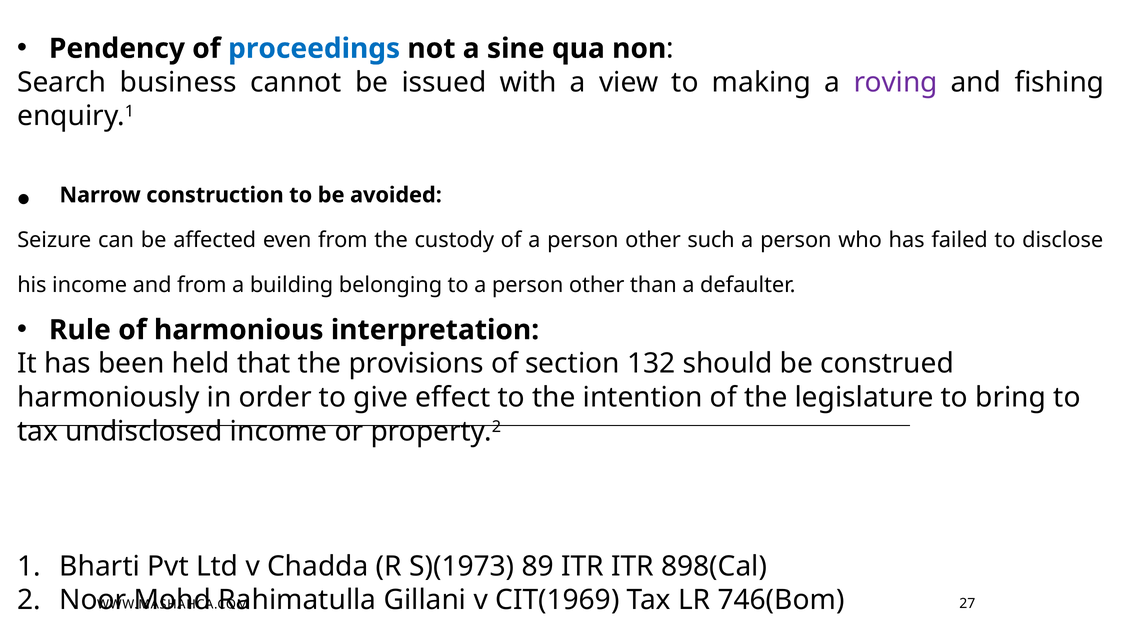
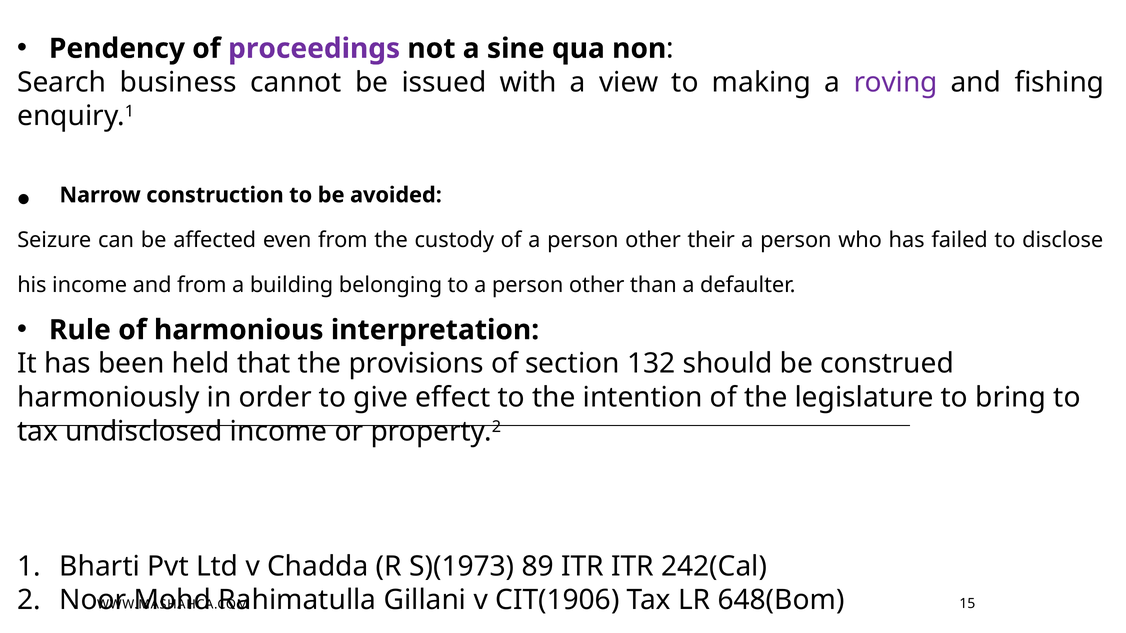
proceedings colour: blue -> purple
such: such -> their
898(Cal: 898(Cal -> 242(Cal
CIT(1969: CIT(1969 -> CIT(1906
746(Bom: 746(Bom -> 648(Bom
27: 27 -> 15
